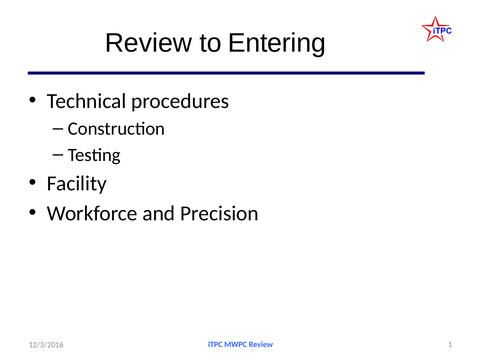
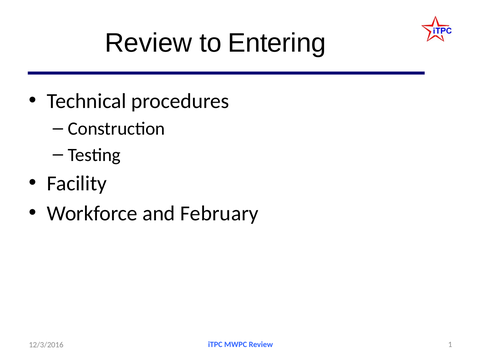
Precision: Precision -> February
